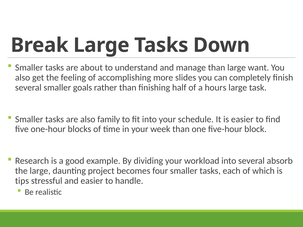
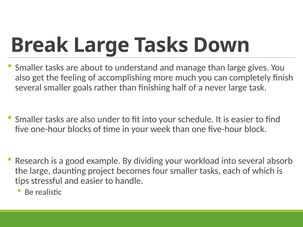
want: want -> gives
slides: slides -> much
hours: hours -> never
family: family -> under
